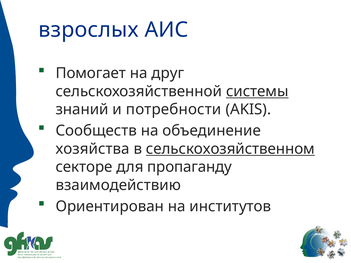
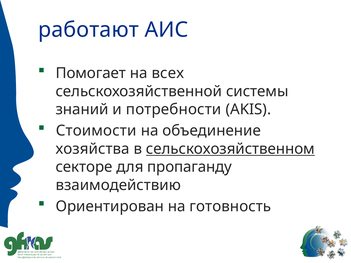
взрослых: взрослых -> работают
друг: друг -> всех
системы underline: present -> none
Сообществ: Сообществ -> Стоимости
институтов: институтов -> готовность
